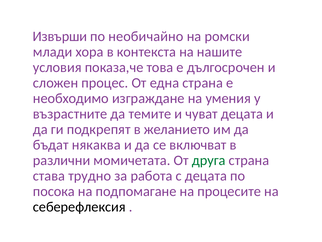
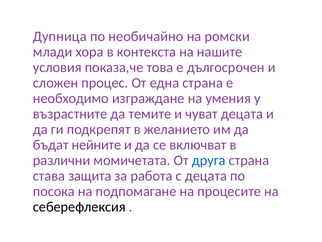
Извърши: Извърши -> Дупница
някаква: някаква -> нейните
друга colour: green -> blue
трудно: трудно -> защита
